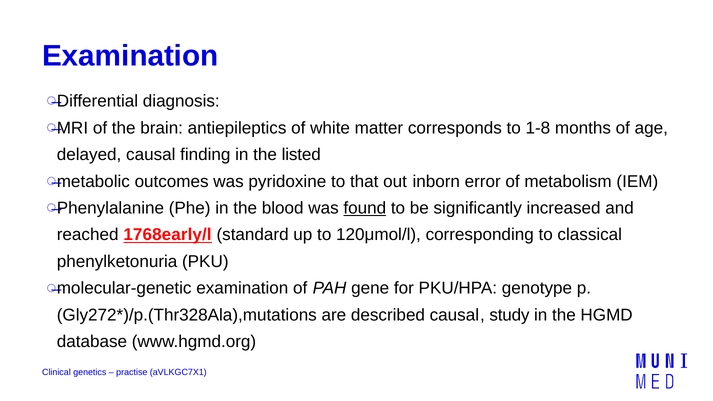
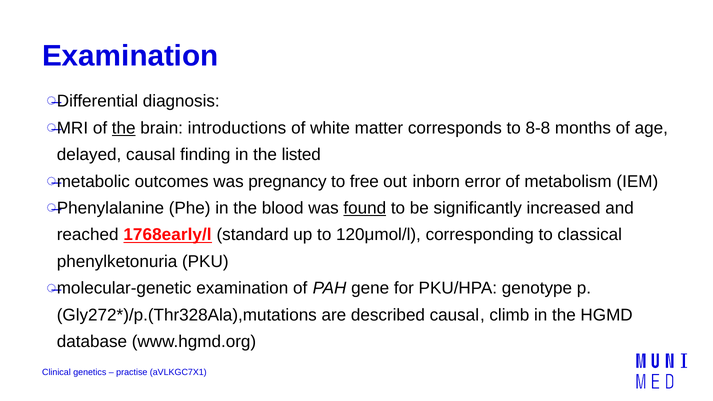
the at (124, 128) underline: none -> present
antiepileptics: antiepileptics -> introductions
1-8: 1-8 -> 8-8
pyridoxine: pyridoxine -> pregnancy
that: that -> free
study: study -> climb
